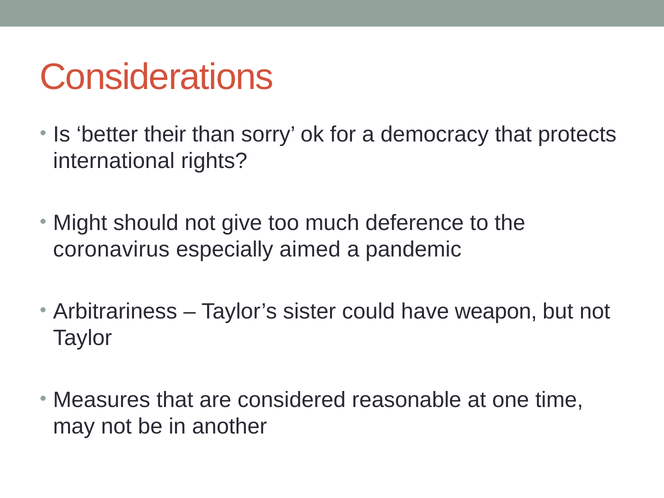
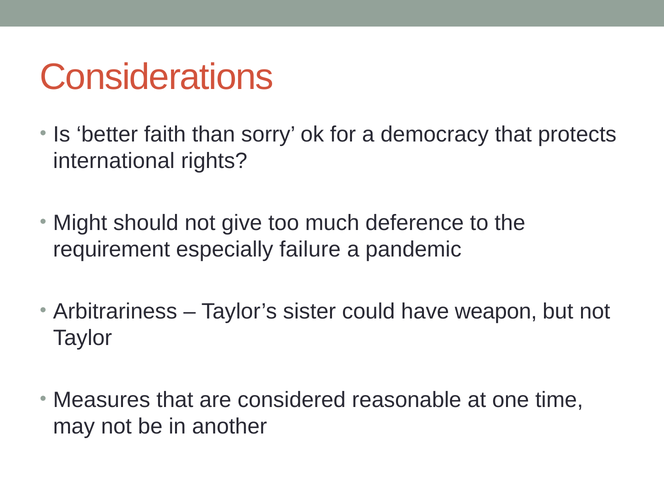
their: their -> faith
coronavirus: coronavirus -> requirement
aimed: aimed -> failure
